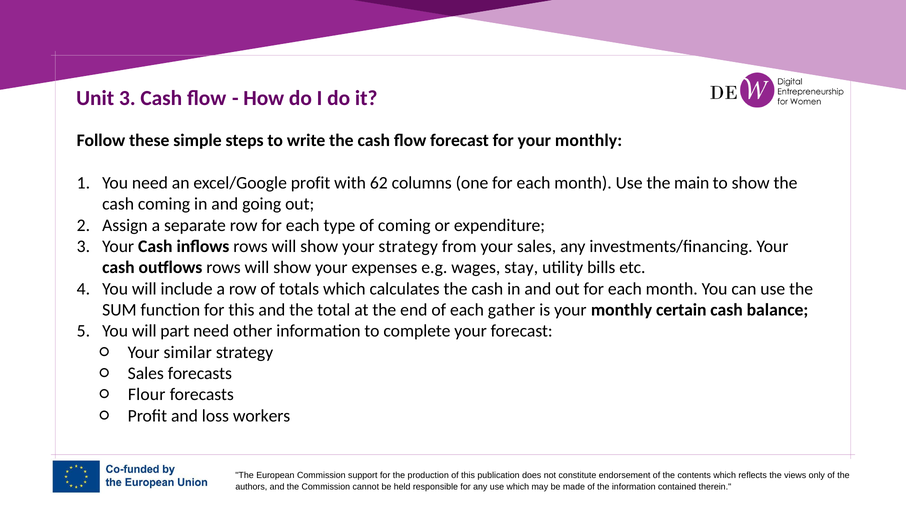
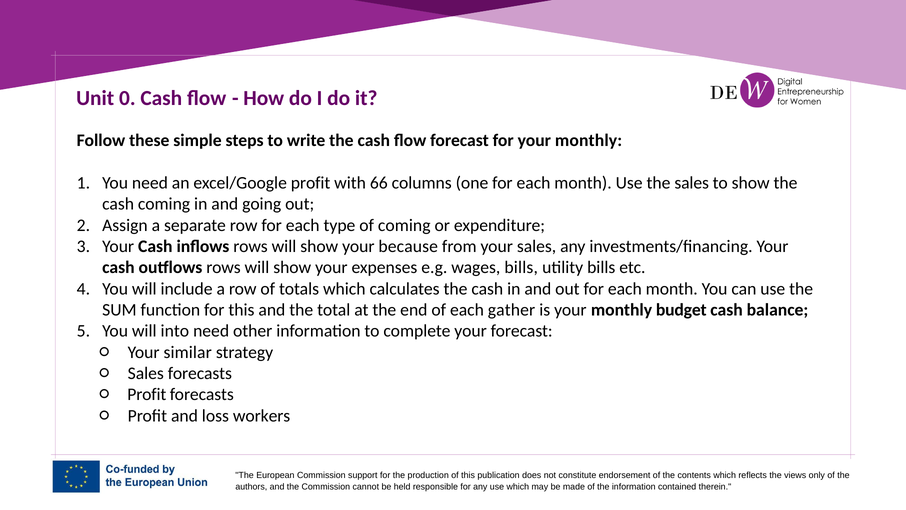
Unit 3: 3 -> 0
62: 62 -> 66
the main: main -> sales
your strategy: strategy -> because
wages stay: stay -> bills
certain: certain -> budget
part: part -> into
Flour at (147, 394): Flour -> Profit
